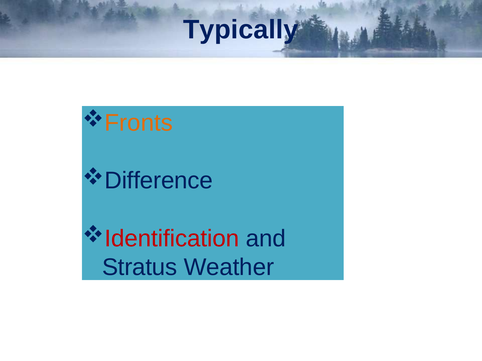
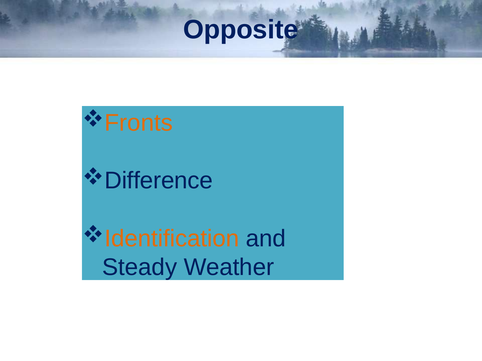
Typically: Typically -> Opposite
Identification colour: red -> orange
Stratus: Stratus -> Steady
